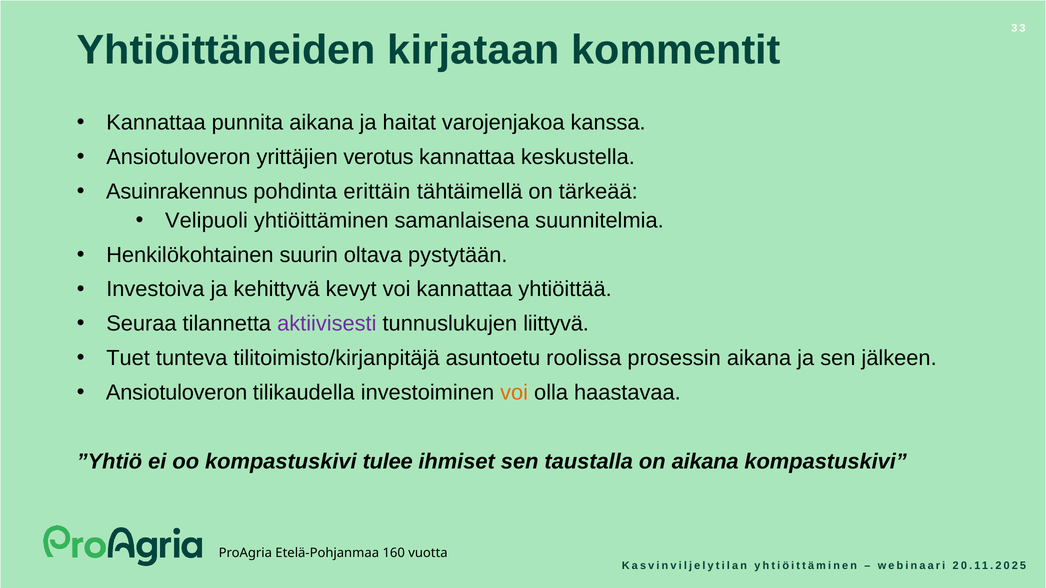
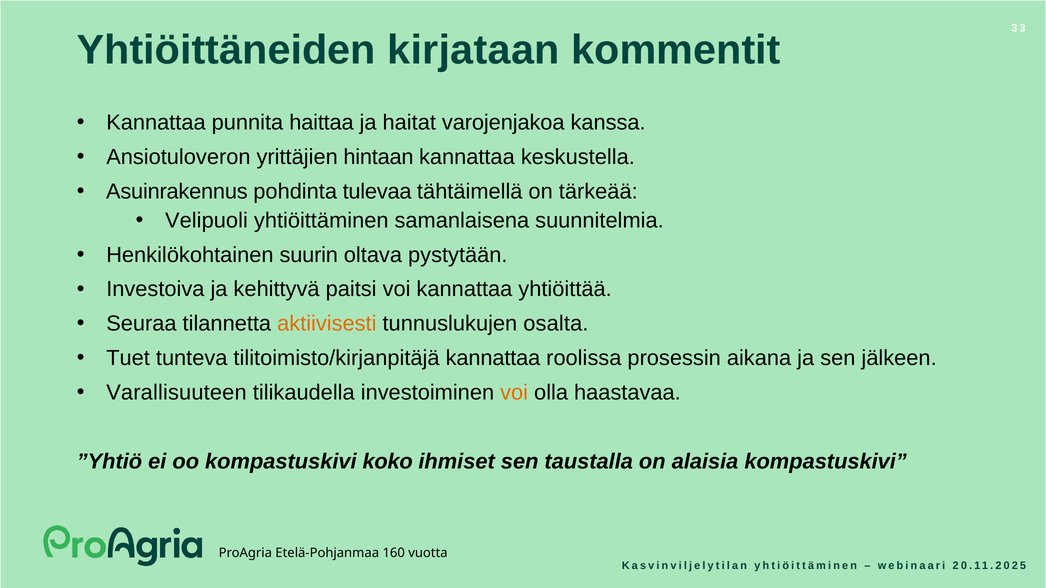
punnita aikana: aikana -> haittaa
verotus: verotus -> hintaan
erittäin: erittäin -> tulevaa
kevyt: kevyt -> paitsi
aktiivisesti colour: purple -> orange
liittyvä: liittyvä -> osalta
tilitoimisto/kirjanpitäjä asuntoetu: asuntoetu -> kannattaa
Ansiotuloveron at (177, 393): Ansiotuloveron -> Varallisuuteen
tulee: tulee -> koko
on aikana: aikana -> alaisia
